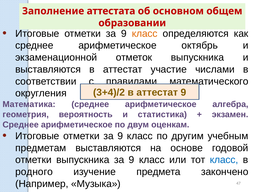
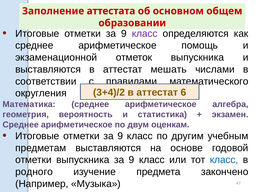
класс at (145, 34) colour: orange -> purple
октябрь: октябрь -> помощь
участие: участие -> мешать
аттестат 9: 9 -> 6
